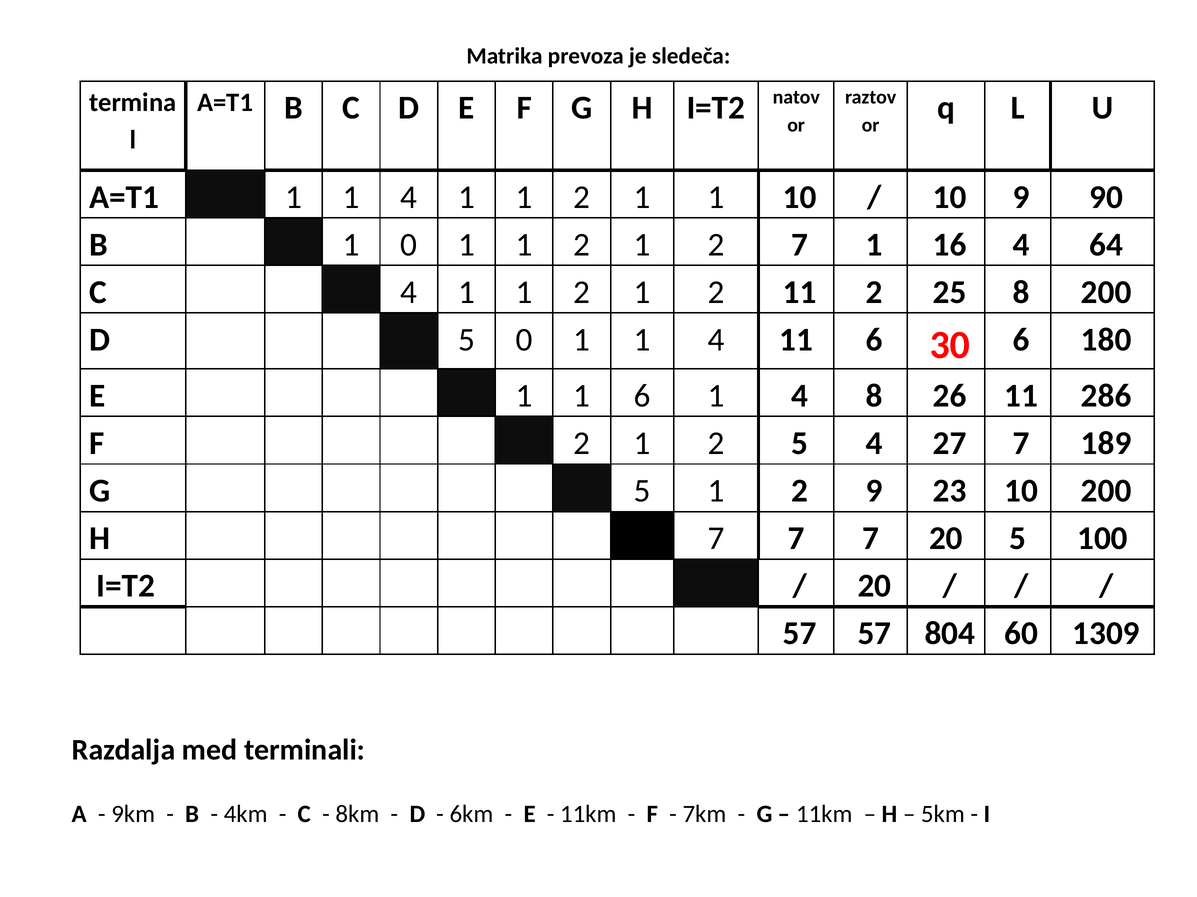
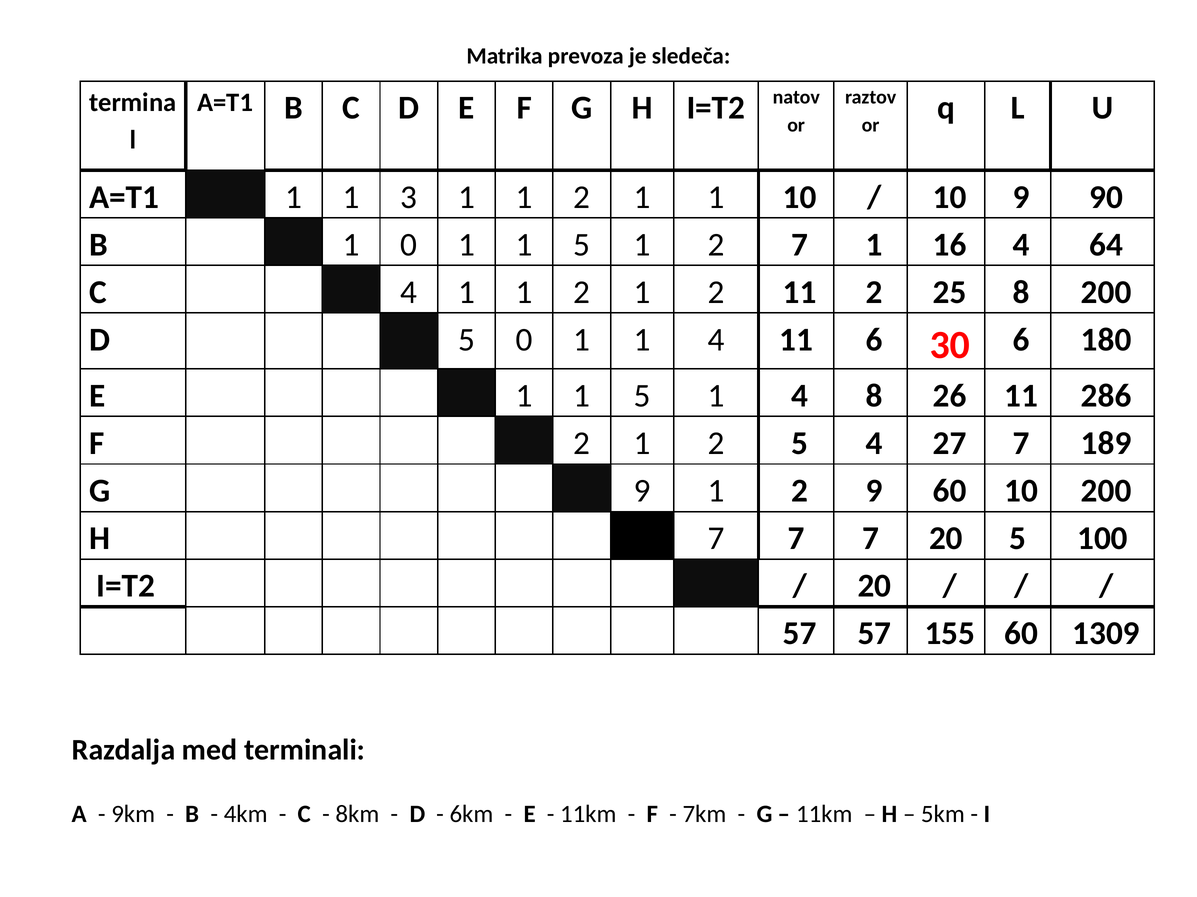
A=T1 1 1 4: 4 -> 3
0 1 1 2: 2 -> 5
E 1 1 6: 6 -> 5
G 5: 5 -> 9
9 23: 23 -> 60
804: 804 -> 155
